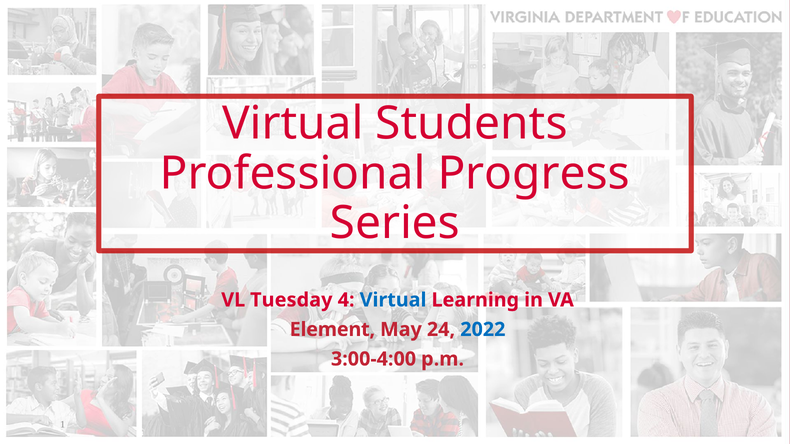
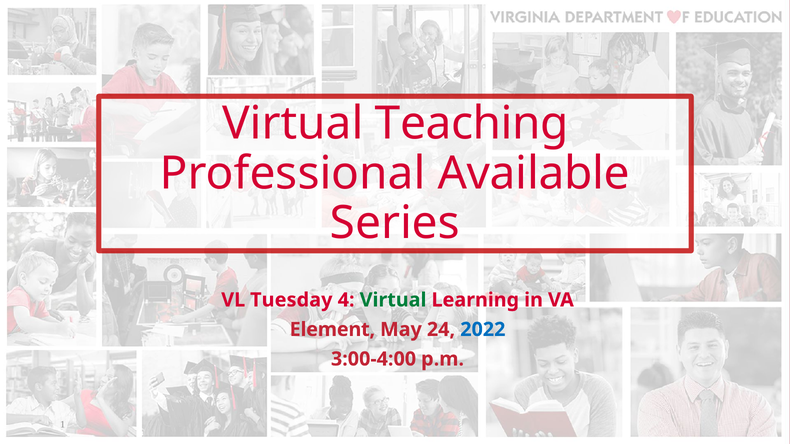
Students: Students -> Teaching
Progress: Progress -> Available
Virtual at (393, 300) colour: blue -> green
